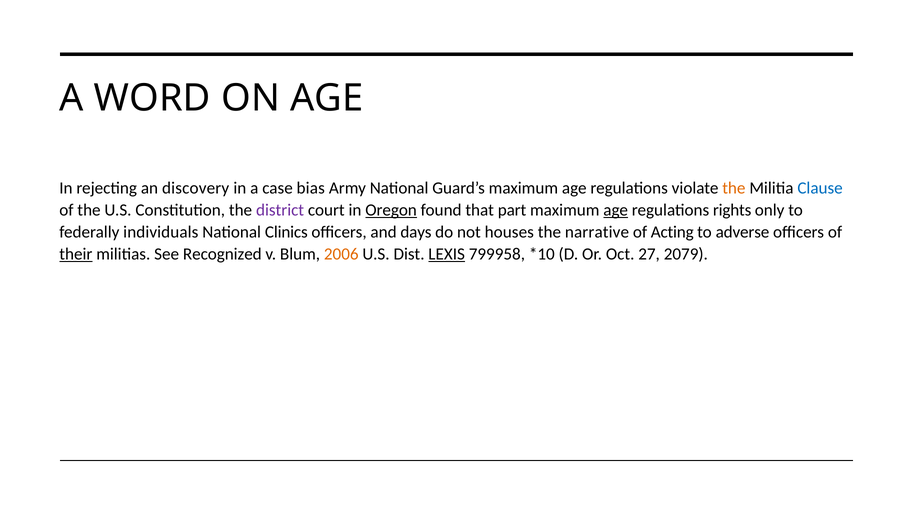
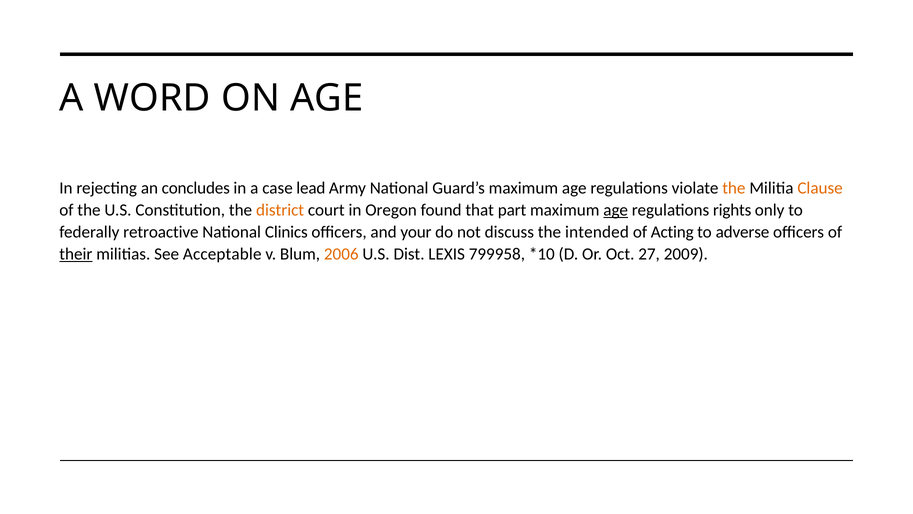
discovery: discovery -> concludes
bias: bias -> lead
Clause colour: blue -> orange
district colour: purple -> orange
Oregon underline: present -> none
individuals: individuals -> retroactive
days: days -> your
houses: houses -> discuss
narrative: narrative -> intended
Recognized: Recognized -> Acceptable
LEXIS underline: present -> none
2079: 2079 -> 2009
